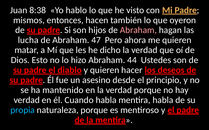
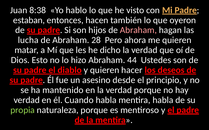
mismos: mismos -> estaban
47: 47 -> 28
propia colour: light blue -> light green
